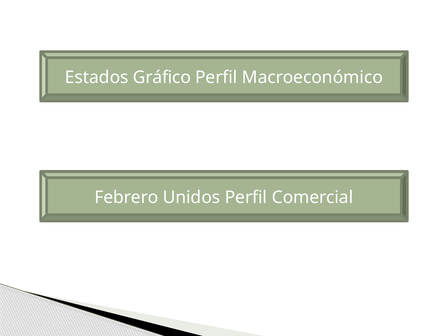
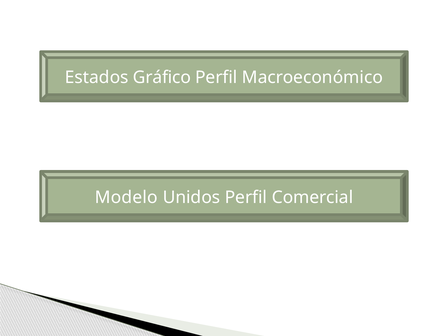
Febrero: Febrero -> Modelo
